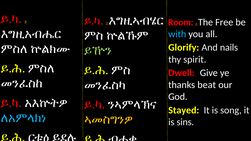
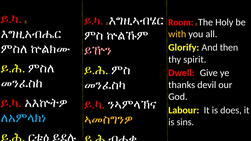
Free: Free -> Holy
with colour: light blue -> yellow
nails: nails -> then
ይዅን colour: light green -> pink
beat: beat -> devil
Stayed: Stayed -> Labour
song: song -> does
